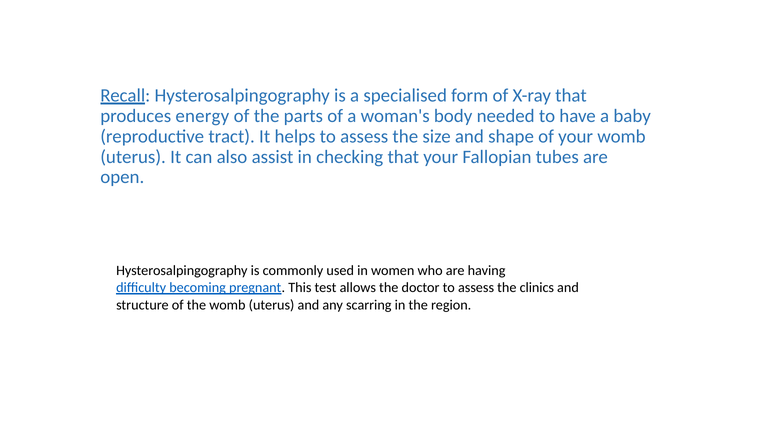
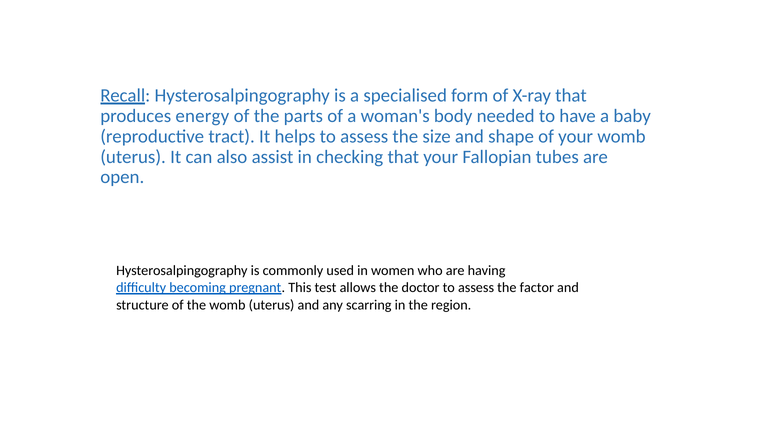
clinics: clinics -> factor
